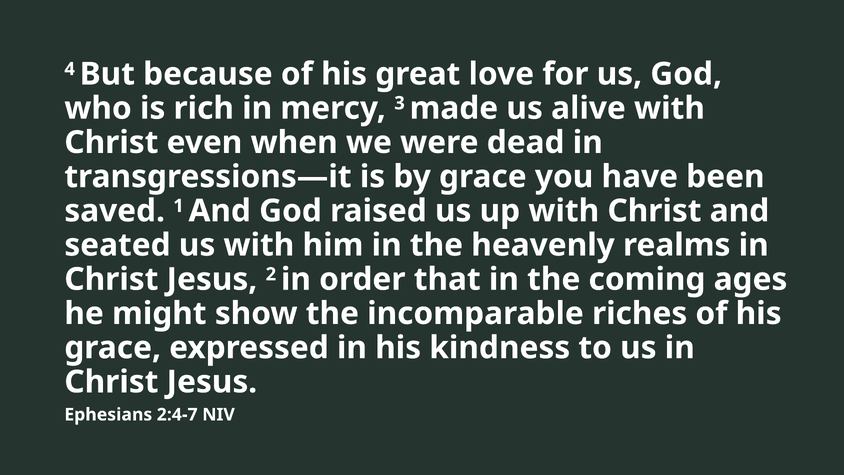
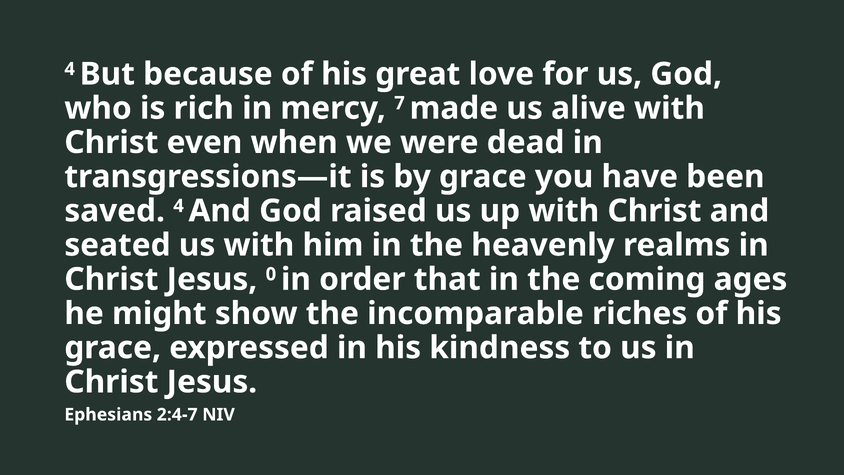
3: 3 -> 7
saved 1: 1 -> 4
2: 2 -> 0
